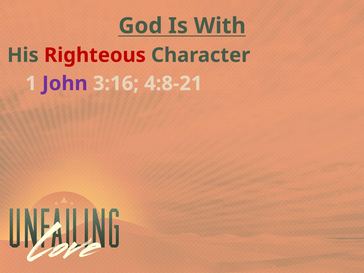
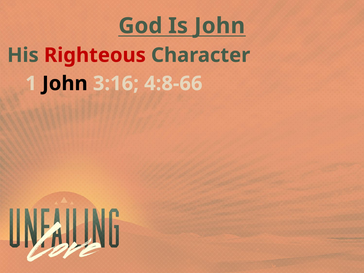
Is With: With -> John
John at (65, 84) colour: purple -> black
4:8-21: 4:8-21 -> 4:8-66
